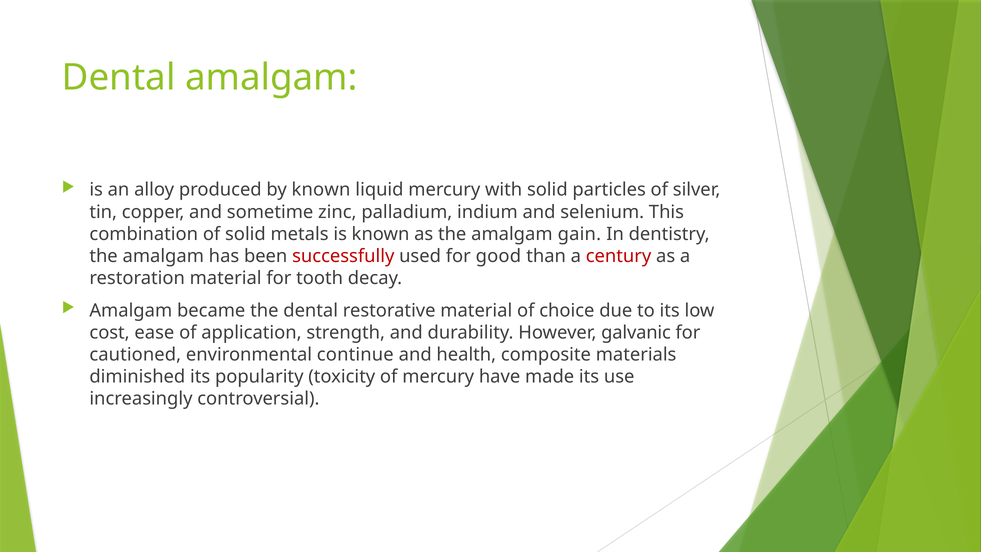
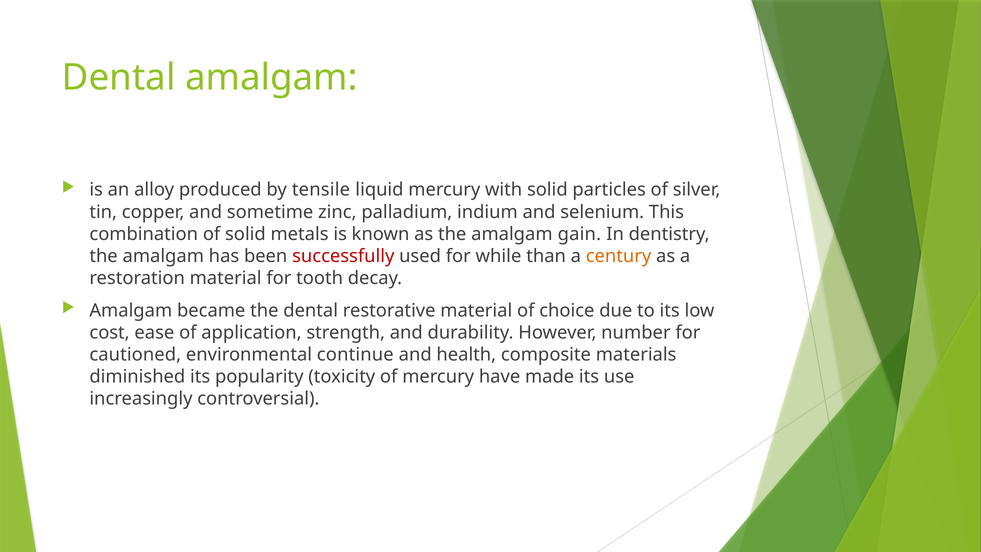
by known: known -> tensile
good: good -> while
century colour: red -> orange
galvanic: galvanic -> number
